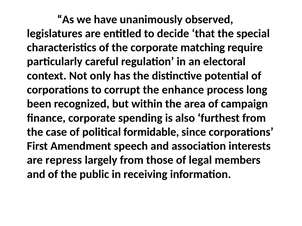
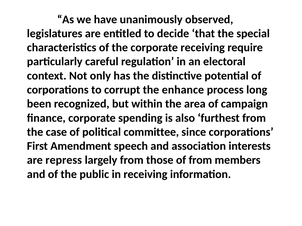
corporate matching: matching -> receiving
formidable: formidable -> committee
of legal: legal -> from
